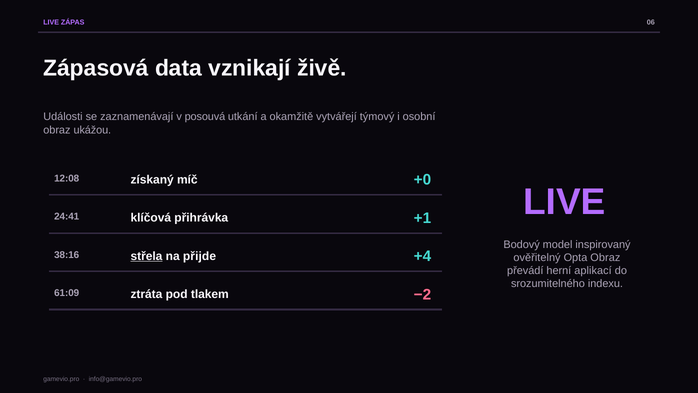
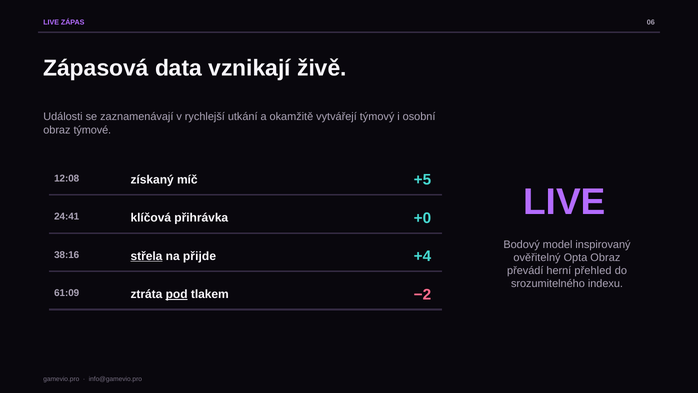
posouvá: posouvá -> rychlejší
ukážou: ukážou -> týmové
+0: +0 -> +5
+1: +1 -> +0
aplikací: aplikací -> přehled
pod underline: none -> present
